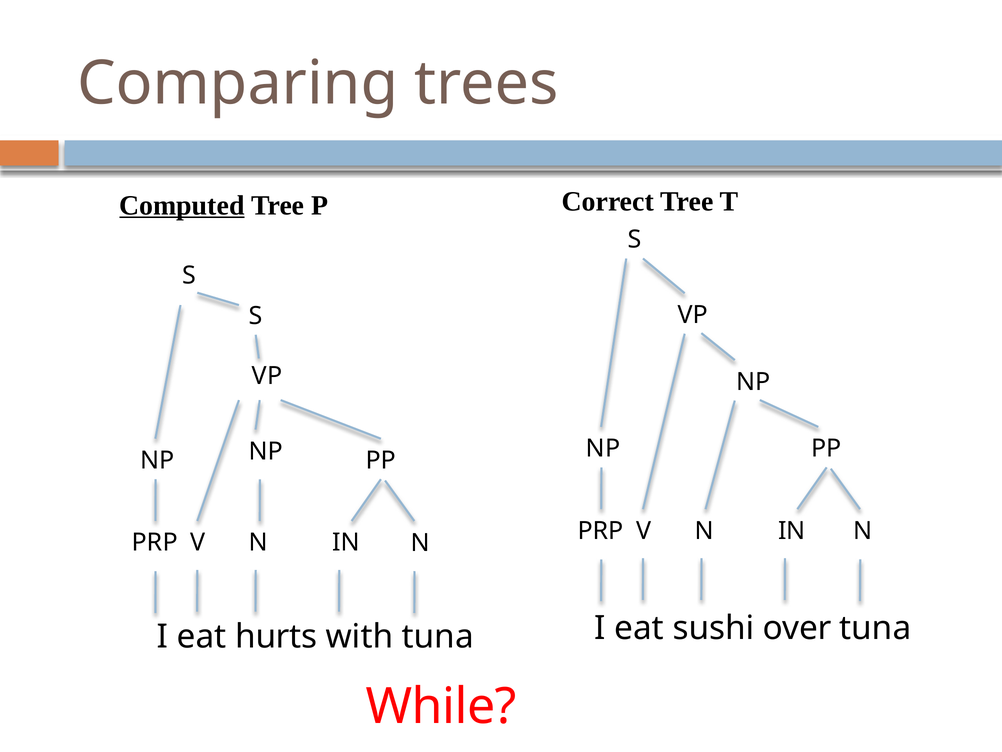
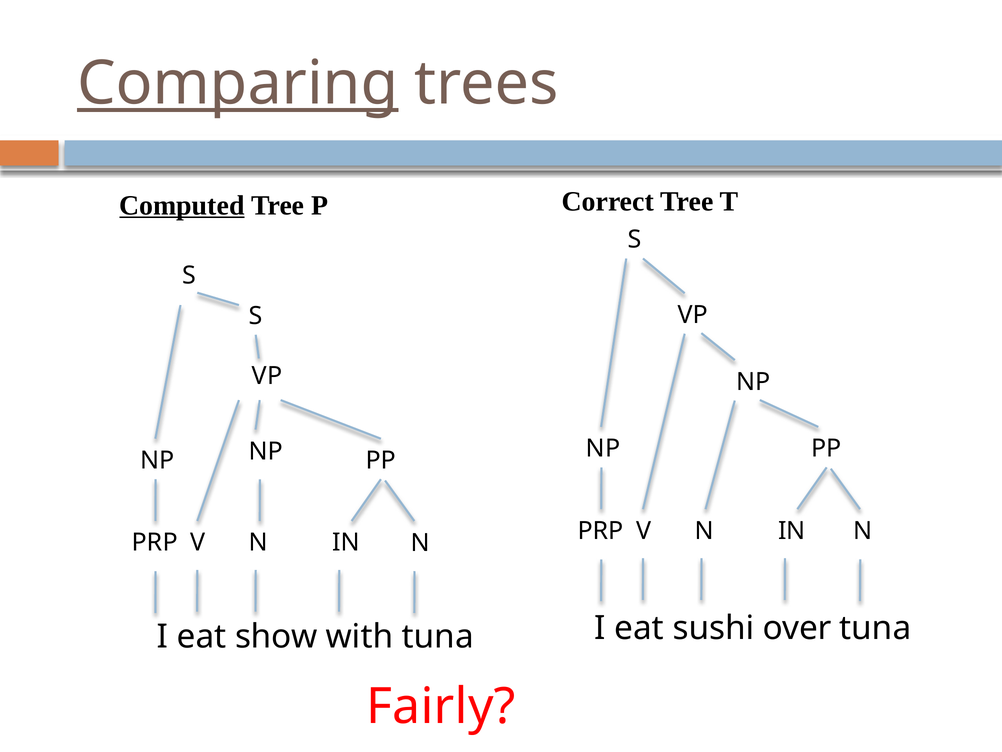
Comparing underline: none -> present
hurts: hurts -> show
While: While -> Fairly
